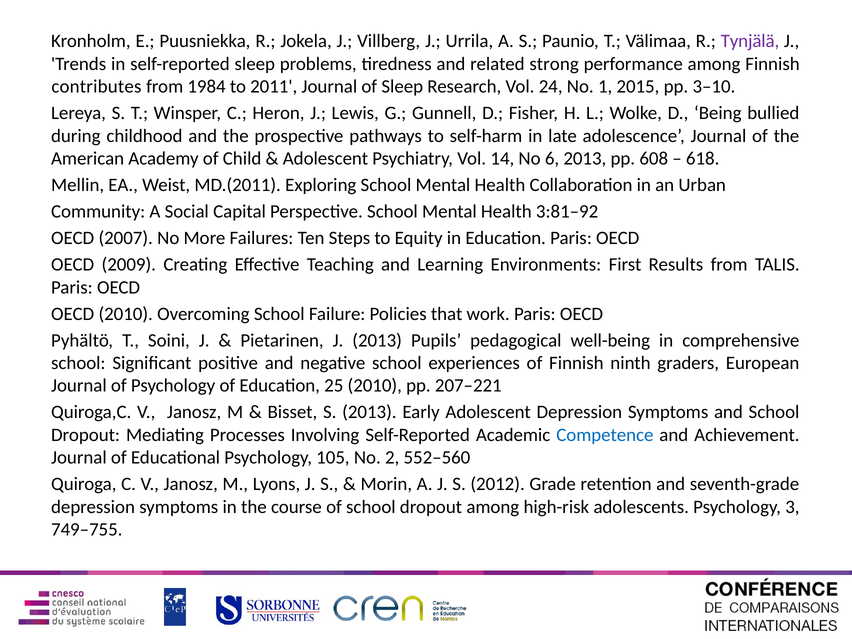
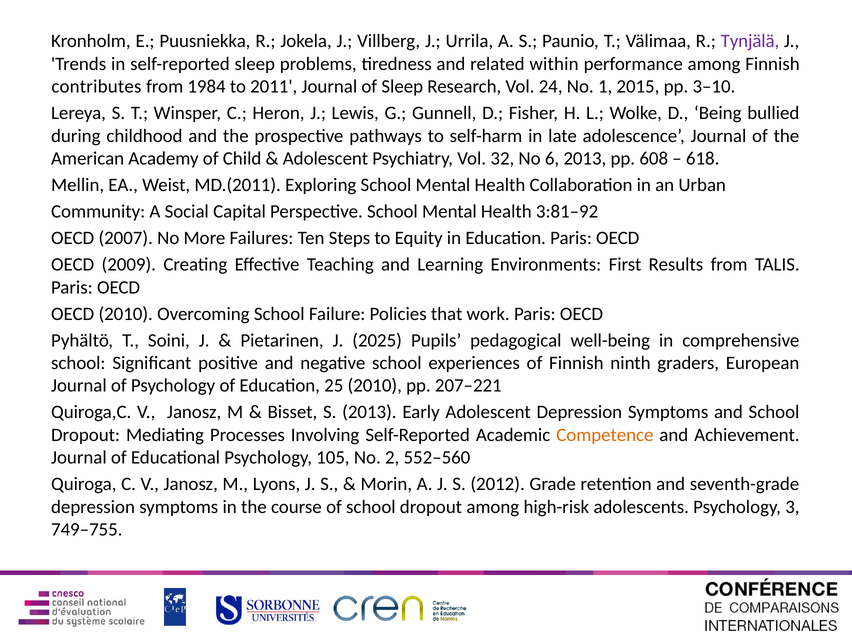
strong: strong -> within
14: 14 -> 32
J 2013: 2013 -> 2025
Competence colour: blue -> orange
